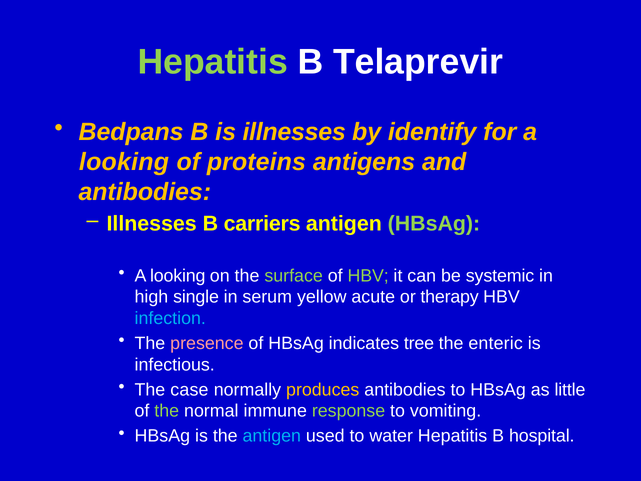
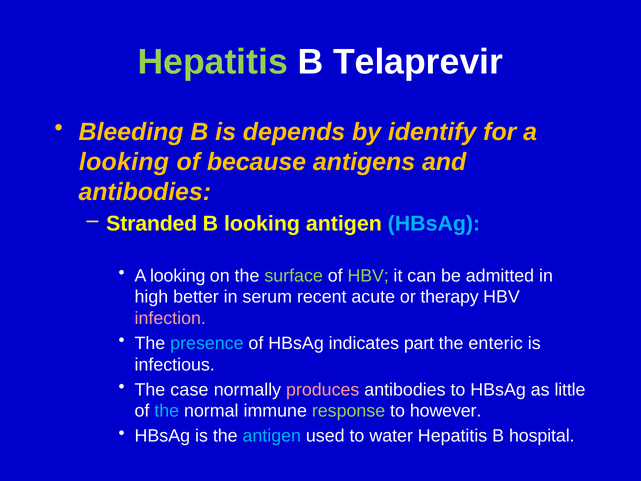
Bedpans: Bedpans -> Bleeding
is illnesses: illnesses -> depends
proteins: proteins -> because
Illnesses at (152, 224): Illnesses -> Stranded
B carriers: carriers -> looking
HBsAg at (434, 224) colour: light green -> light blue
systemic: systemic -> admitted
single: single -> better
yellow: yellow -> recent
infection colour: light blue -> pink
presence colour: pink -> light blue
tree: tree -> part
produces colour: yellow -> pink
the at (167, 411) colour: light green -> light blue
vomiting: vomiting -> however
